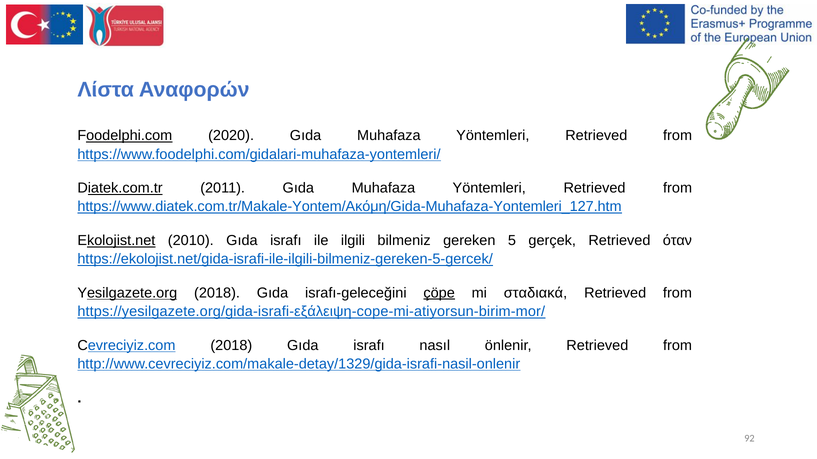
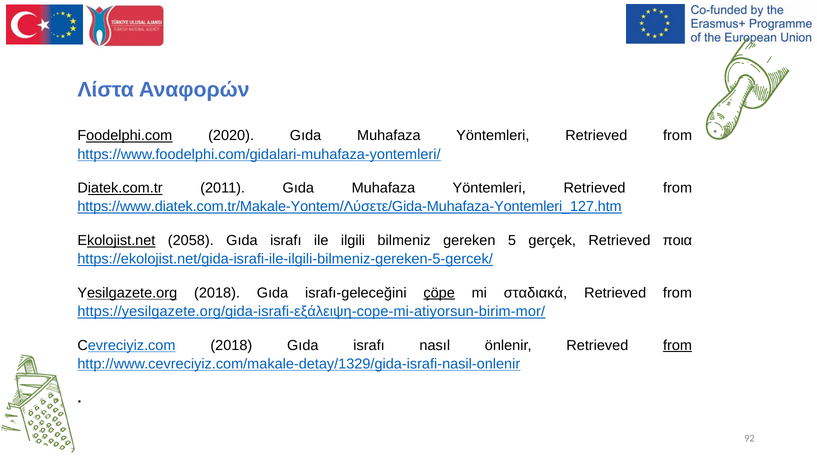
https://www.diatek.com.tr/Makale-Yontem/Ακόμη/Gida-Muhafaza-Yontemleri_127.htm: https://www.diatek.com.tr/Makale-Yontem/Ακόμη/Gida-Muhafaza-Yontemleri_127.htm -> https://www.diatek.com.tr/Makale-Yontem/Λύσετε/Gida-Muhafaza-Yontemleri_127.htm
2010: 2010 -> 2058
όταν: όταν -> ποια
from at (678, 346) underline: none -> present
